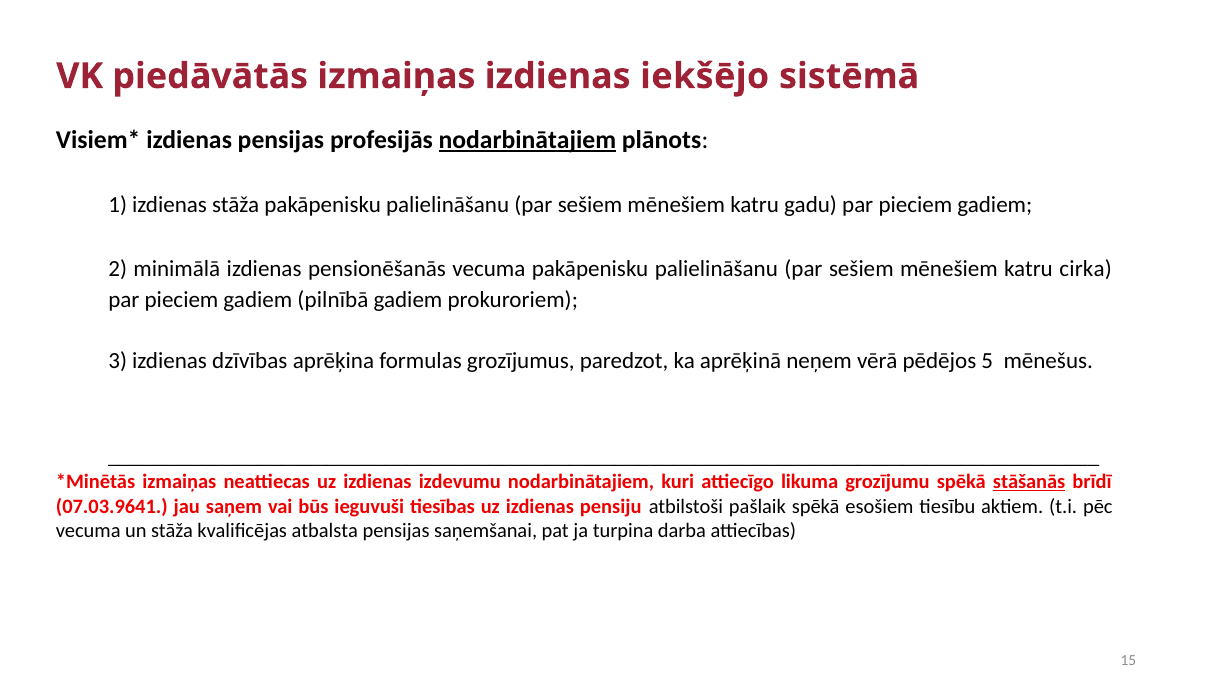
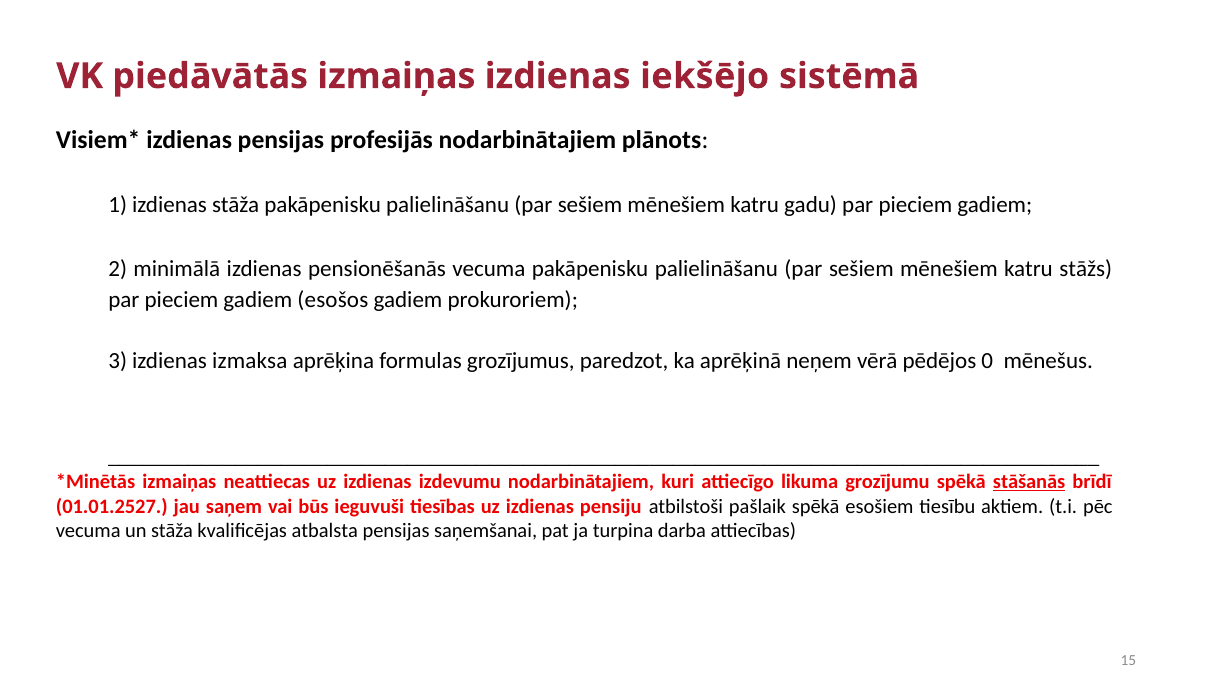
nodarbinātajiem at (527, 140) underline: present -> none
cirka: cirka -> stāžs
pilnībā: pilnībā -> esošos
dzīvības: dzīvības -> izmaksa
5: 5 -> 0
07.03.9641: 07.03.9641 -> 01.01.2527
